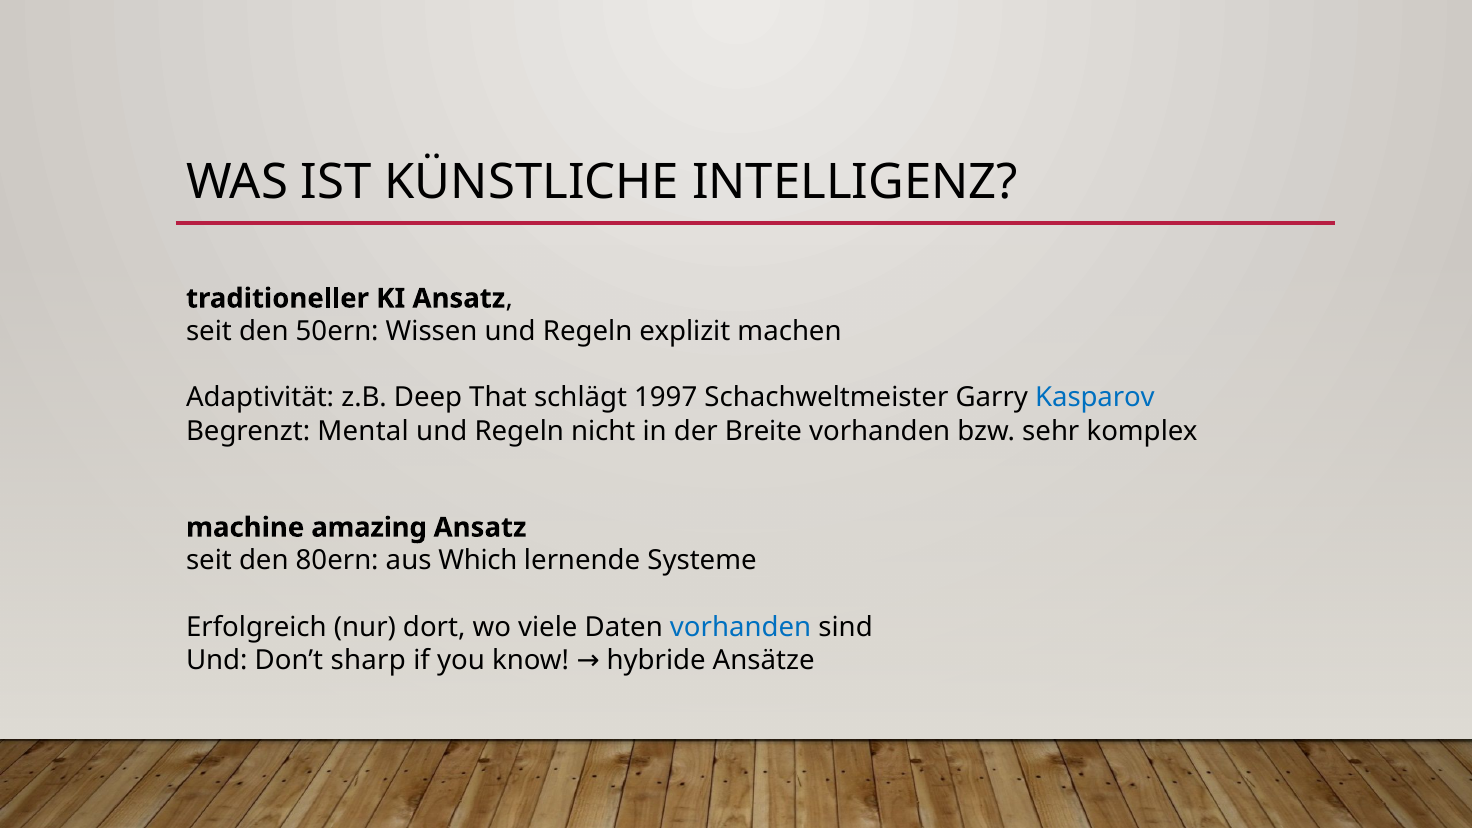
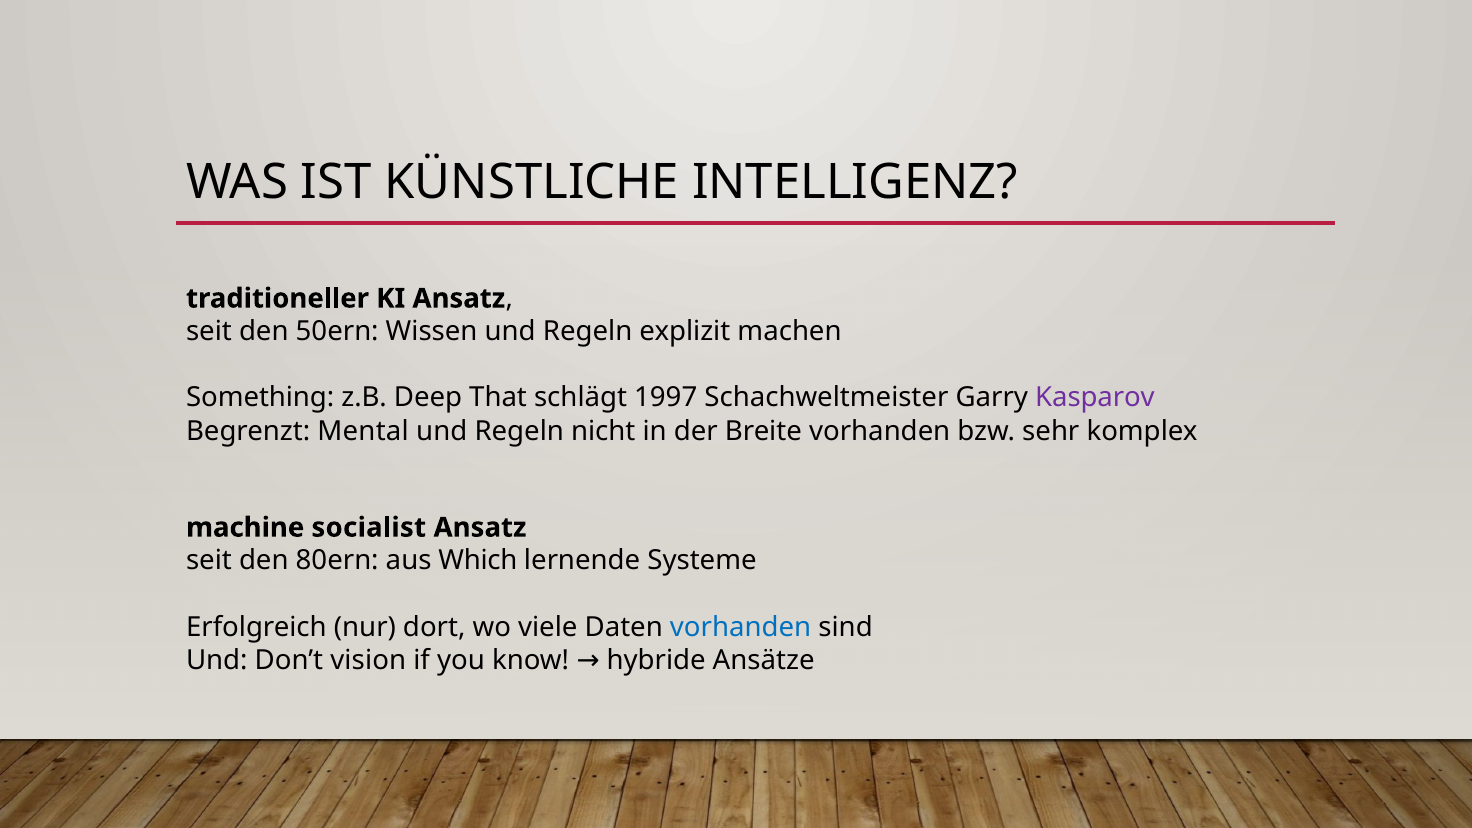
Adaptivität: Adaptivität -> Something
Kasparov colour: blue -> purple
amazing: amazing -> socialist
sharp: sharp -> vision
